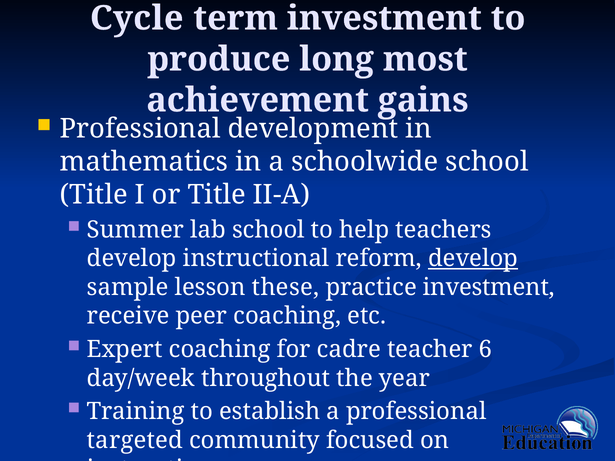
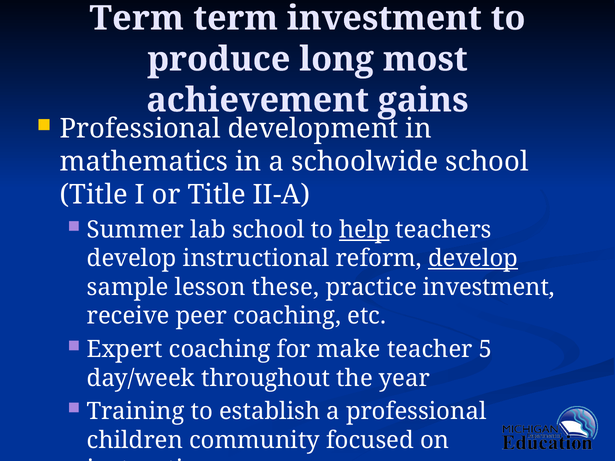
Cycle at (137, 18): Cycle -> Term
help underline: none -> present
cadre: cadre -> make
6: 6 -> 5
targeted: targeted -> children
